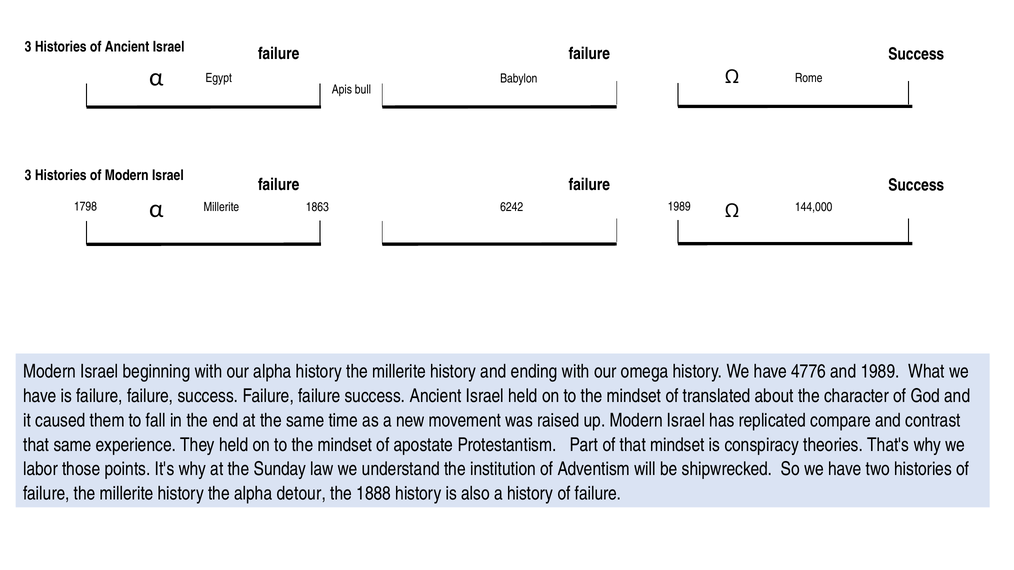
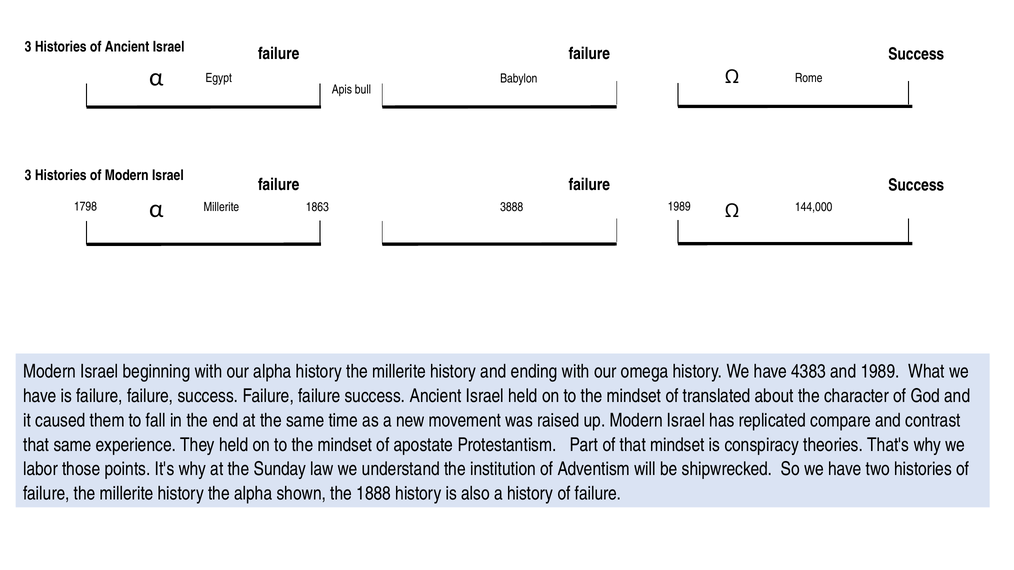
6242: 6242 -> 3888
4776: 4776 -> 4383
detour: detour -> shown
